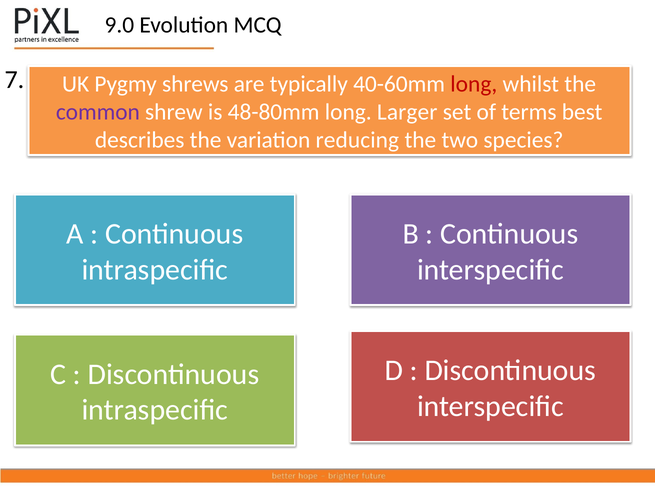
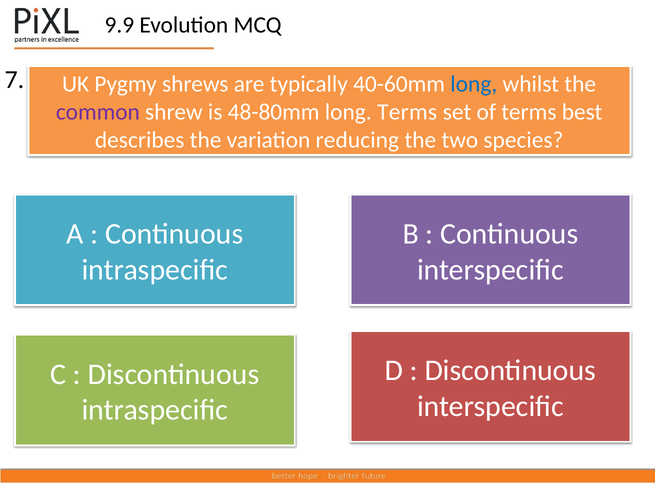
9.0: 9.0 -> 9.9
long at (474, 84) colour: red -> blue
long Larger: Larger -> Terms
